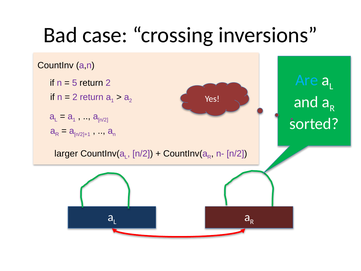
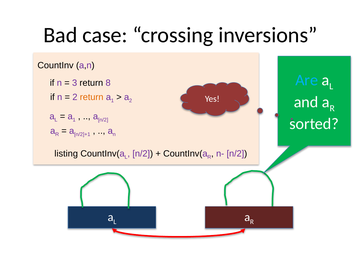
5: 5 -> 3
return 2: 2 -> 8
return at (92, 97) colour: purple -> orange
larger: larger -> listing
